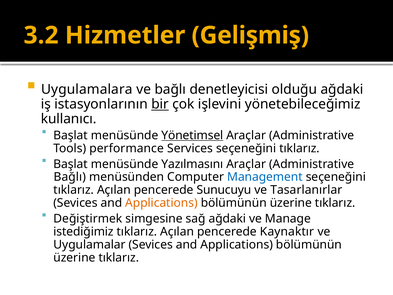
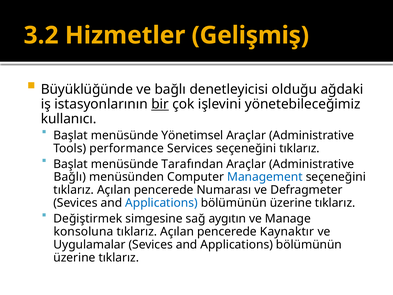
Uygulamalara: Uygulamalara -> Büyüklüğünde
Yönetimsel underline: present -> none
Yazılmasını: Yazılmasını -> Tarafından
Sunucuyu: Sunucuyu -> Numarası
Tasarlanırlar: Tasarlanırlar -> Defragmeter
Applications at (161, 203) colour: orange -> blue
sağ ağdaki: ağdaki -> aygıtın
istediğimiz: istediğimiz -> konsoluna
